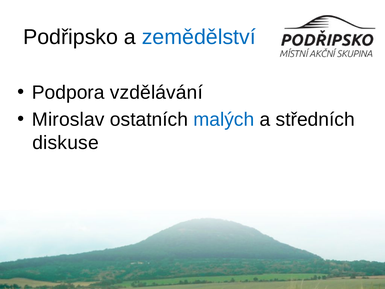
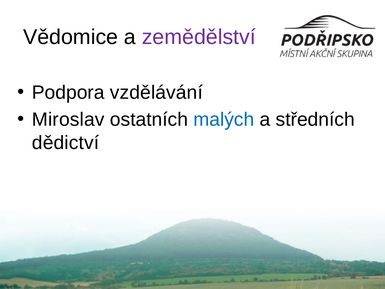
Podřipsko: Podřipsko -> Vědomice
zemědělství colour: blue -> purple
diskuse: diskuse -> dědictví
